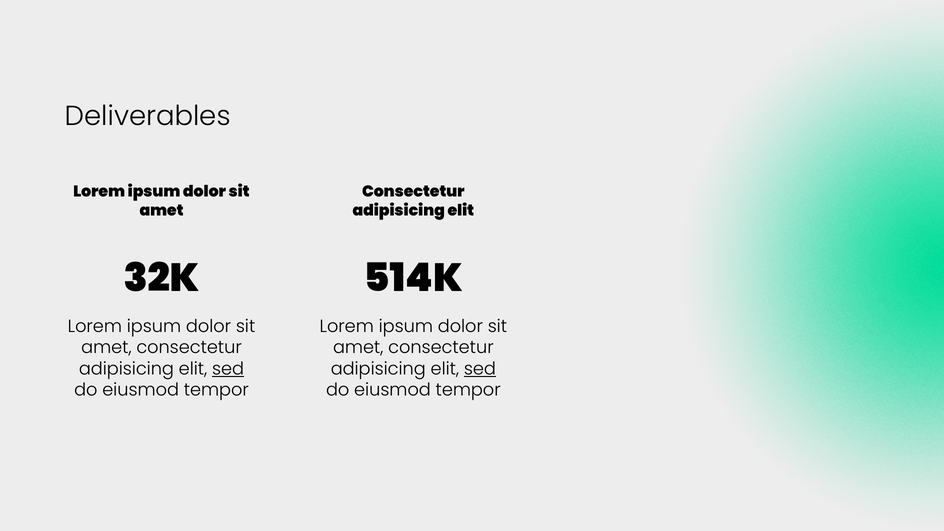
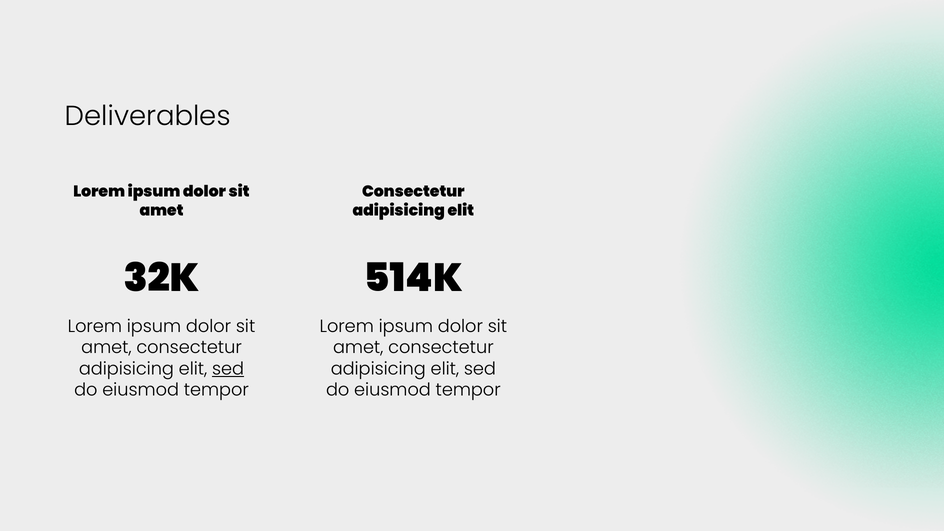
sed at (480, 369) underline: present -> none
